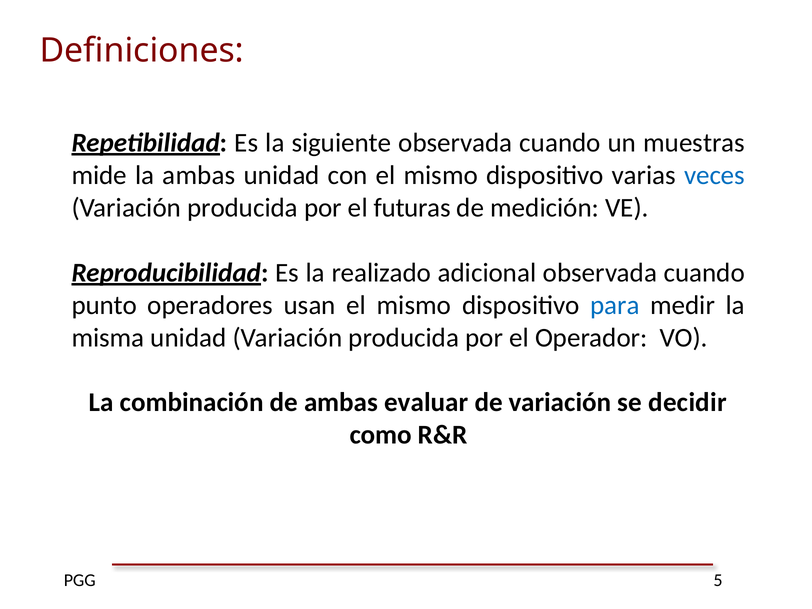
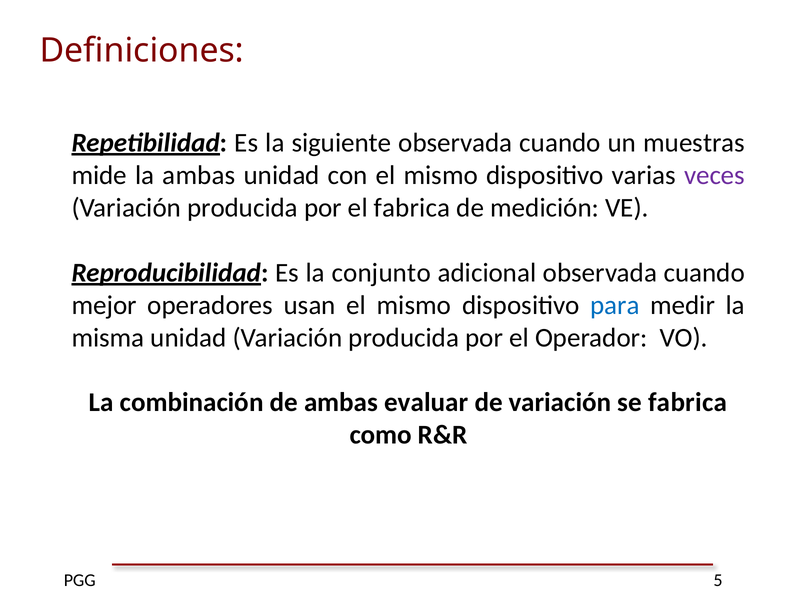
veces colour: blue -> purple
el futuras: futuras -> fabrica
realizado: realizado -> conjunto
punto: punto -> mejor
se decidir: decidir -> fabrica
